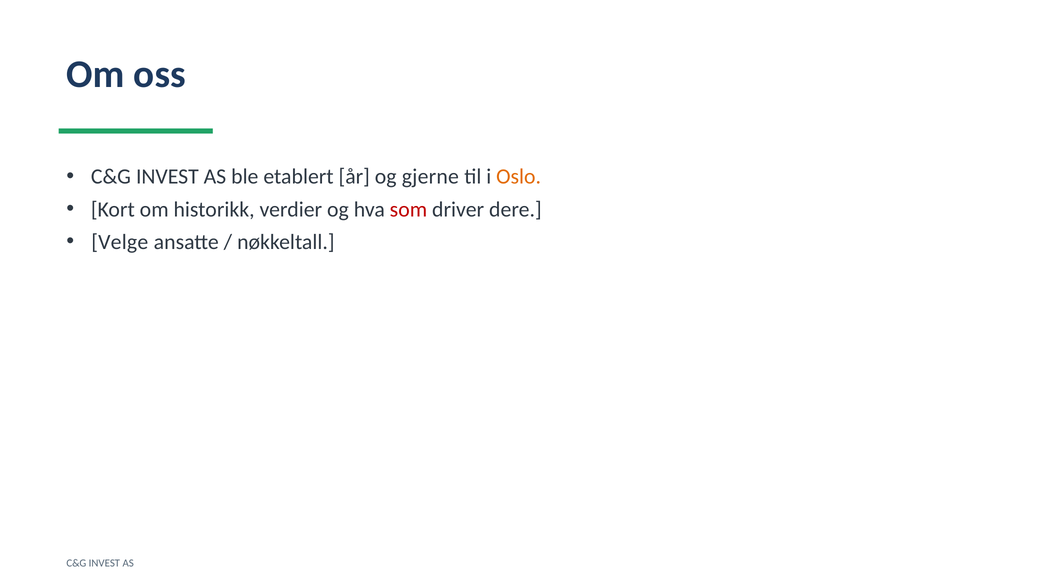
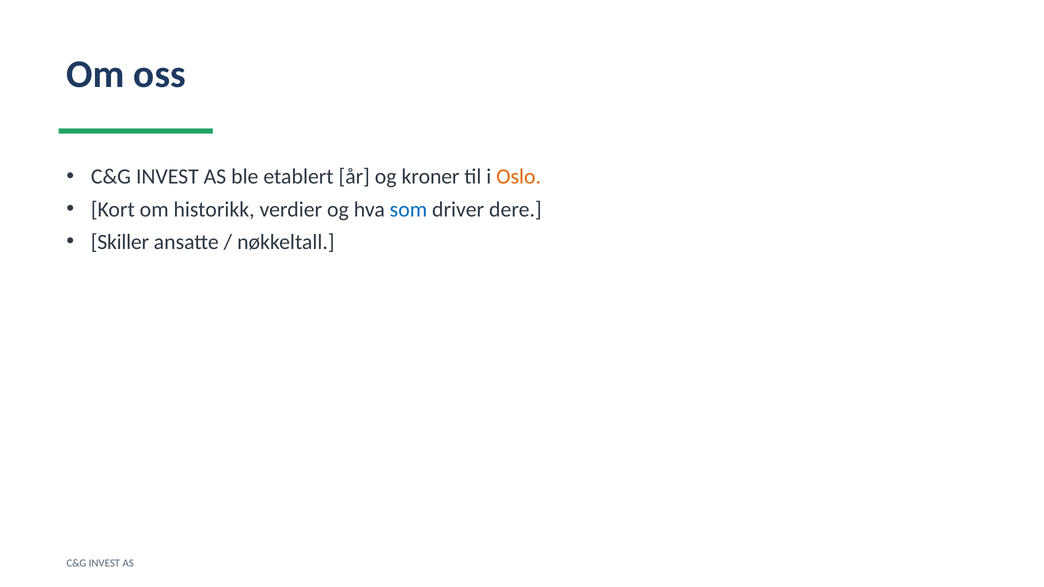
gjerne: gjerne -> kroner
som colour: red -> blue
Velge: Velge -> Skiller
